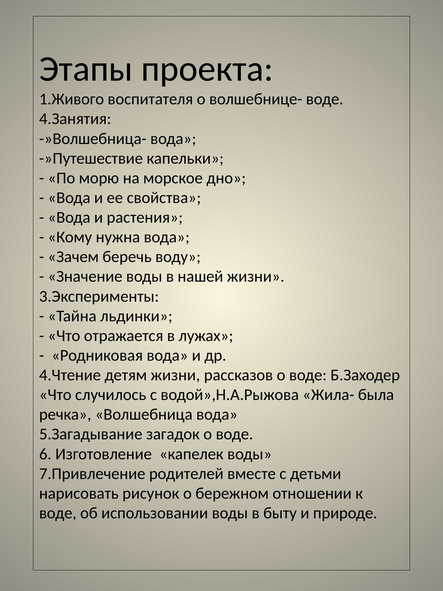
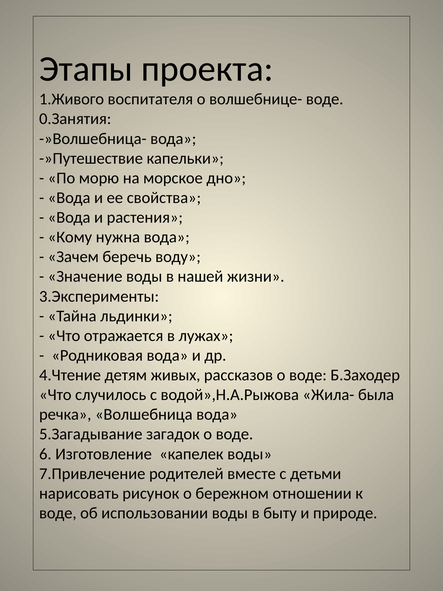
4.Занятия: 4.Занятия -> 0.Занятия
детям жизни: жизни -> живых
